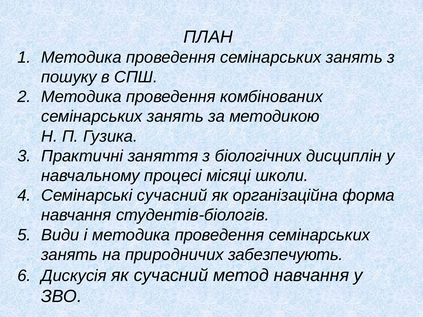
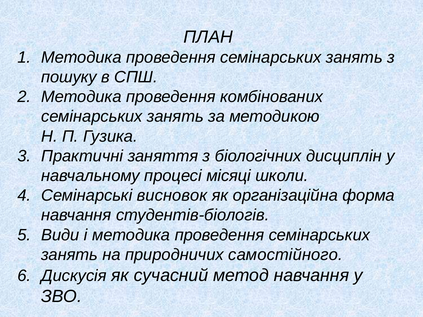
Семінарські сучасний: сучасний -> висновок
забезпечують: забезпечують -> самостійного
